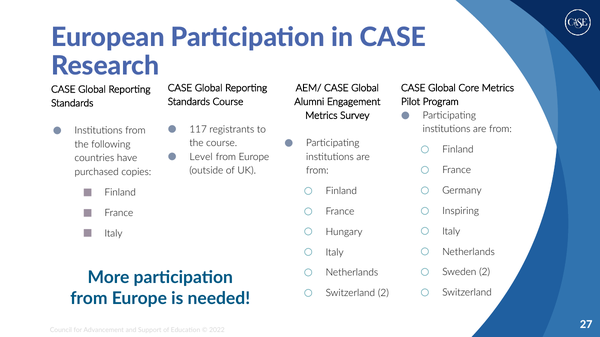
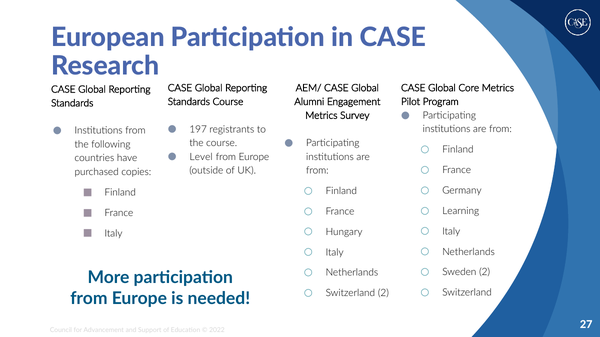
117: 117 -> 197
Inspiring: Inspiring -> Learning
